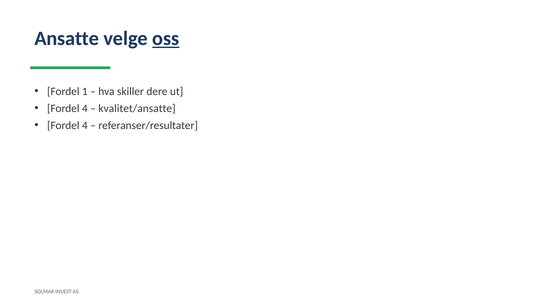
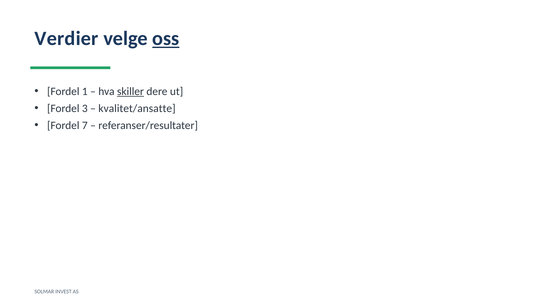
Ansatte: Ansatte -> Verdier
skiller underline: none -> present
4 at (85, 109): 4 -> 3
4 at (85, 125): 4 -> 7
